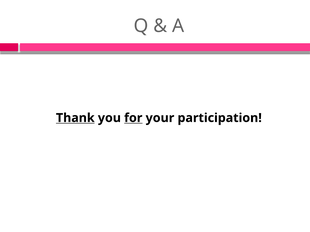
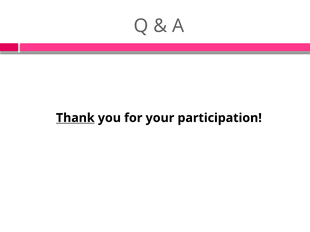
for underline: present -> none
